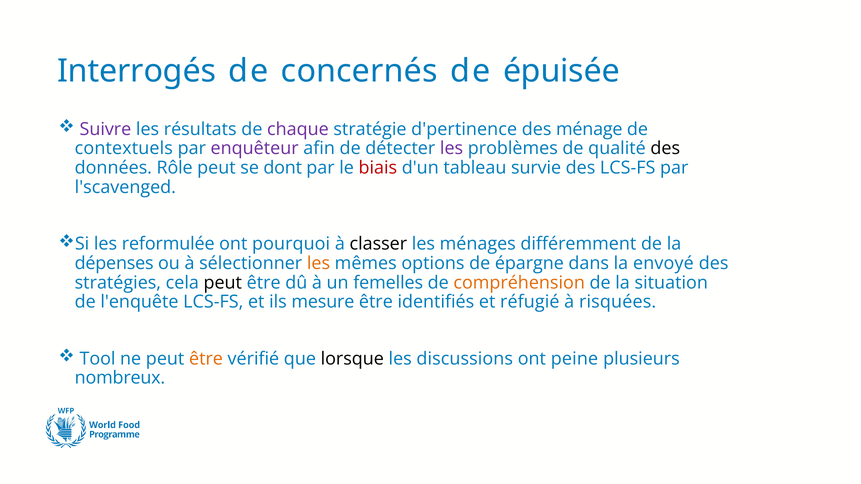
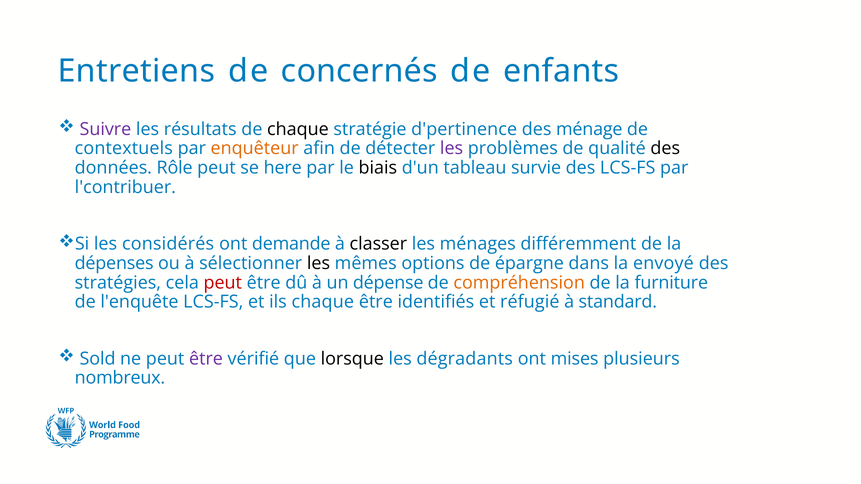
Interrogés: Interrogés -> Entretiens
épuisée: épuisée -> enfants
chaque at (298, 129) colour: purple -> black
enquêteur colour: purple -> orange
dont: dont -> here
biais colour: red -> black
l'scavenged: l'scavenged -> l'contribuer
reformulée: reformulée -> considérés
pourquoi: pourquoi -> demande
les at (318, 263) colour: orange -> black
peut at (223, 283) colour: black -> red
femelles: femelles -> dépense
situation: situation -> furniture
ils mesure: mesure -> chaque
risquées: risquées -> standard
Tool: Tool -> Sold
être at (206, 359) colour: orange -> purple
discussions: discussions -> dégradants
peine: peine -> mises
